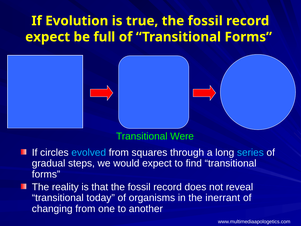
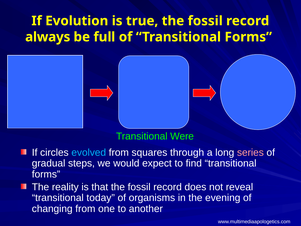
expect at (48, 37): expect -> always
series colour: light blue -> pink
inerrant: inerrant -> evening
